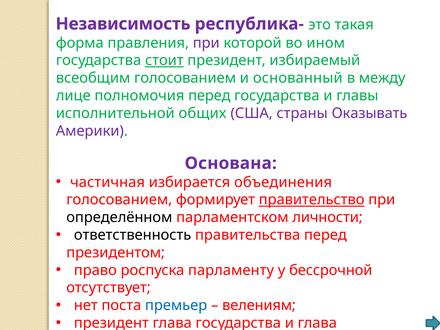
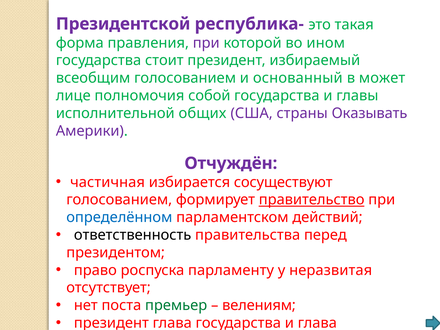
Независимость: Независимость -> Президентской
стоит underline: present -> none
между: между -> может
полномочия перед: перед -> собой
Основана: Основана -> Отчуждён
объединения: объединения -> сосуществуют
определённом colour: black -> blue
личности: личности -> действий
бессрочной: бессрочной -> неразвитая
премьер colour: blue -> green
